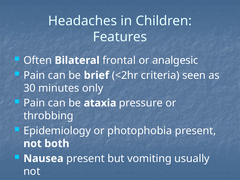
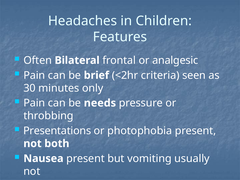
ataxia: ataxia -> needs
Epidemiology: Epidemiology -> Presentations
